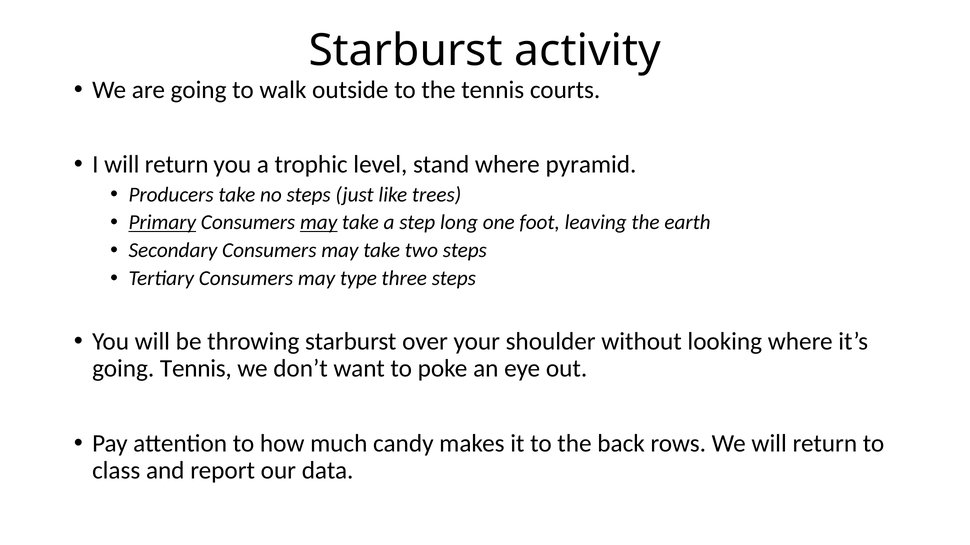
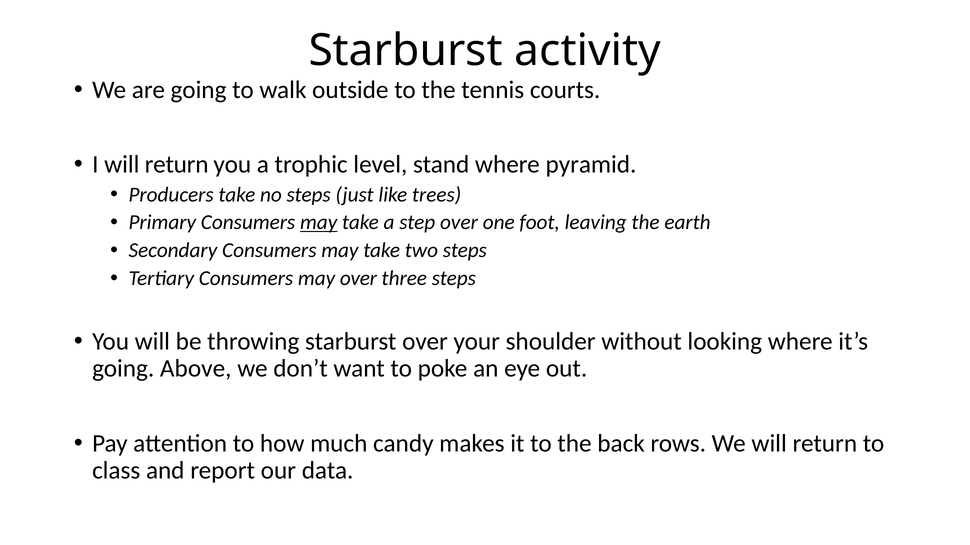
Primary underline: present -> none
step long: long -> over
may type: type -> over
going Tennis: Tennis -> Above
